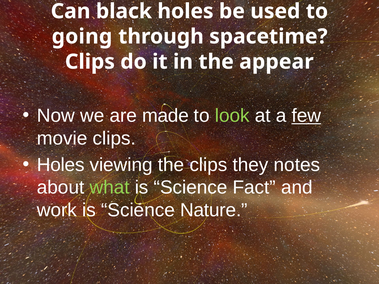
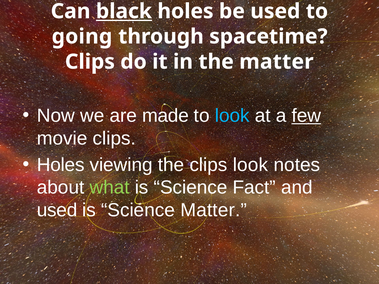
black underline: none -> present
the appear: appear -> matter
look at (232, 116) colour: light green -> light blue
clips they: they -> look
work at (57, 210): work -> used
Science Nature: Nature -> Matter
